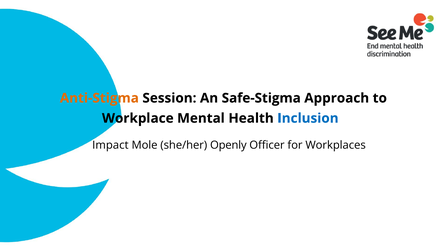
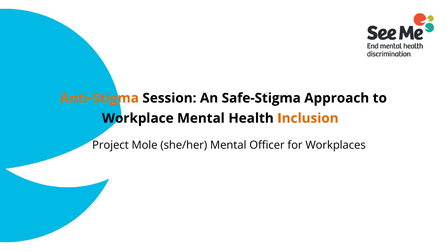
Inclusion colour: blue -> orange
Impact: Impact -> Project
she/her Openly: Openly -> Mental
